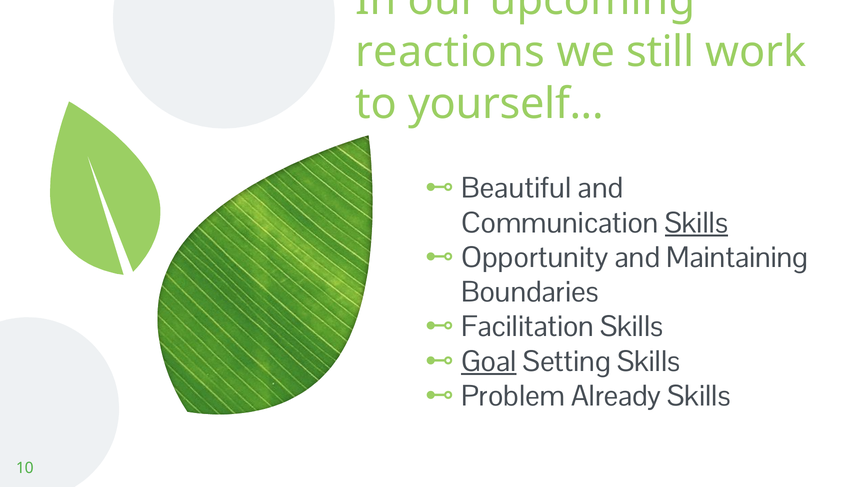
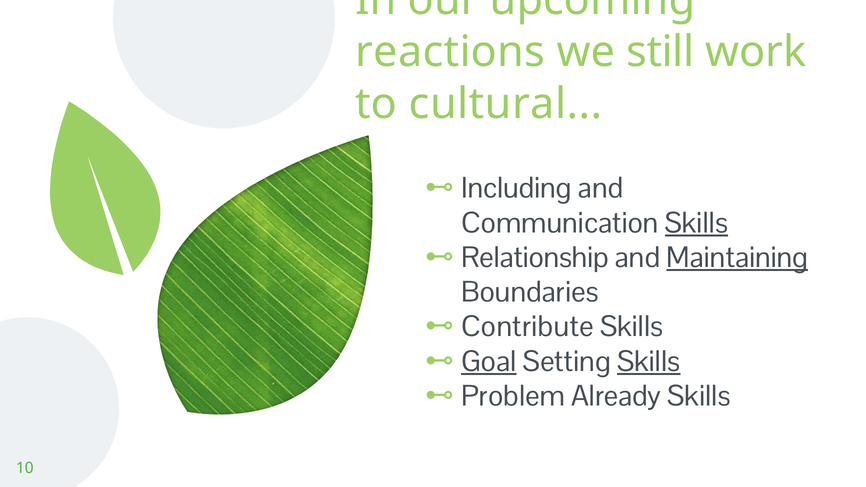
yourself: yourself -> cultural
Beautiful: Beautiful -> Including
Opportunity: Opportunity -> Relationship
Maintaining underline: none -> present
Facilitation: Facilitation -> Contribute
Skills at (649, 362) underline: none -> present
